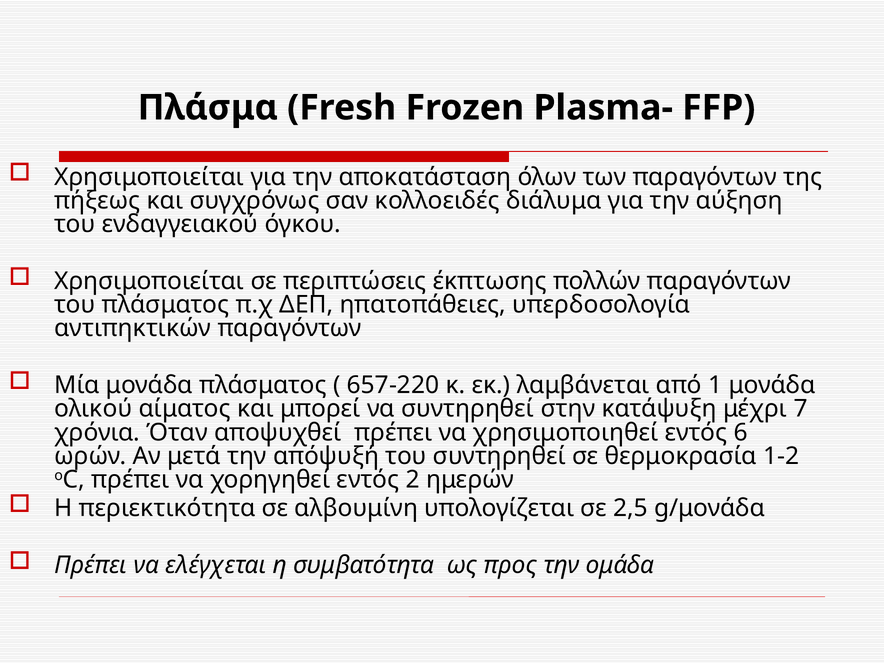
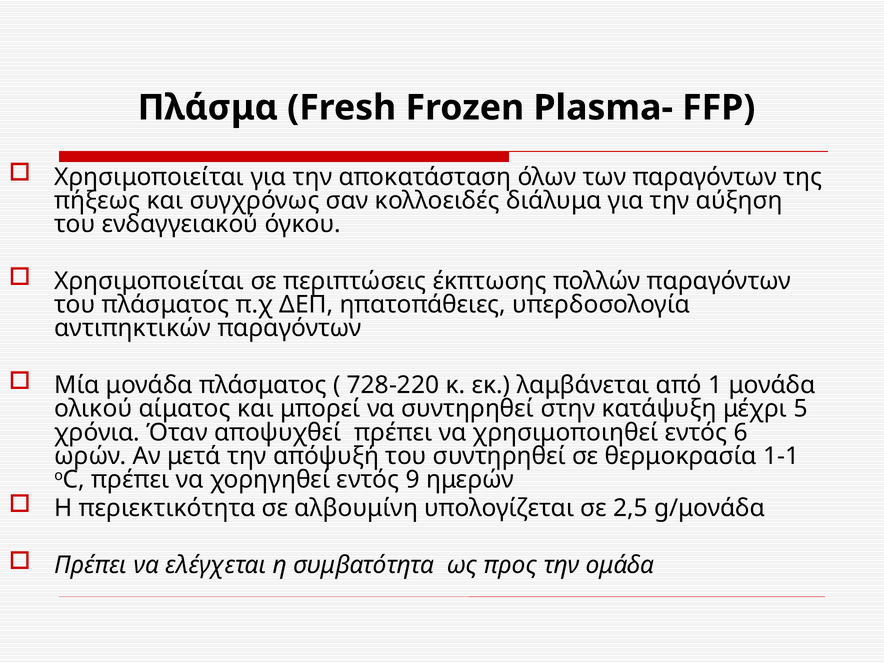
657-220: 657-220 -> 728-220
7: 7 -> 5
1-2: 1-2 -> 1-1
2: 2 -> 9
